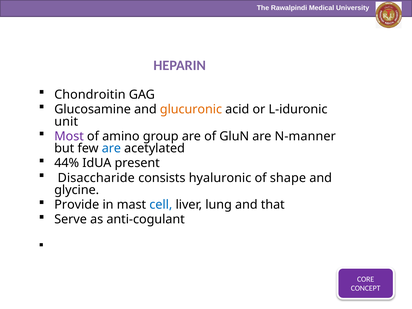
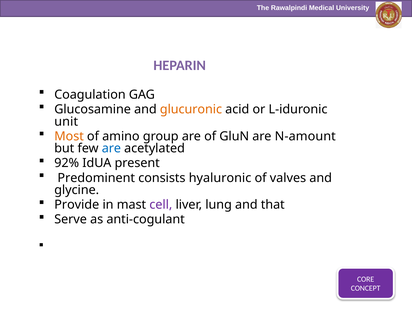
Chondroitin: Chondroitin -> Coagulation
Most colour: purple -> orange
N-manner: N-manner -> N-amount
44%: 44% -> 92%
Disaccharide: Disaccharide -> Predominent
shape: shape -> valves
cell colour: blue -> purple
